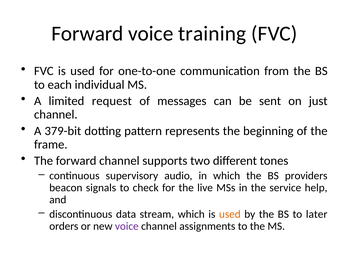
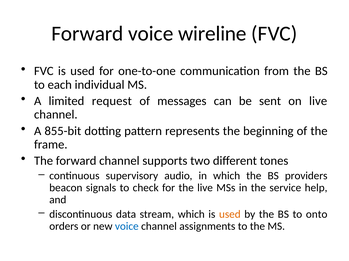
training: training -> wireline
on just: just -> live
379-bit: 379-bit -> 855-bit
later: later -> onto
voice at (127, 227) colour: purple -> blue
